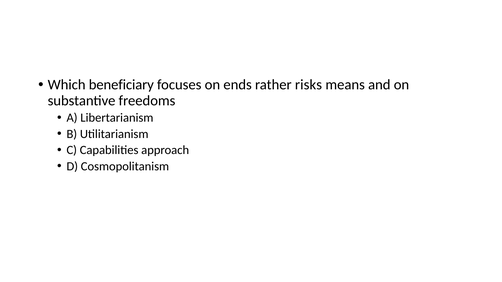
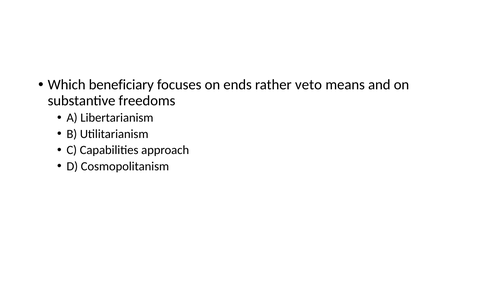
risks: risks -> veto
